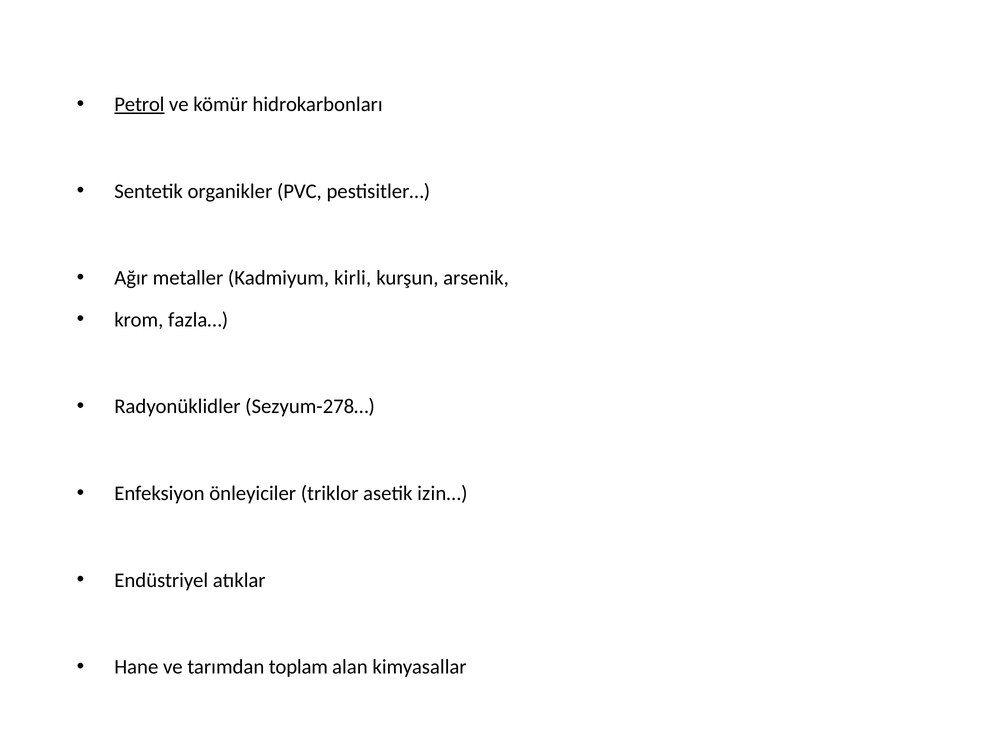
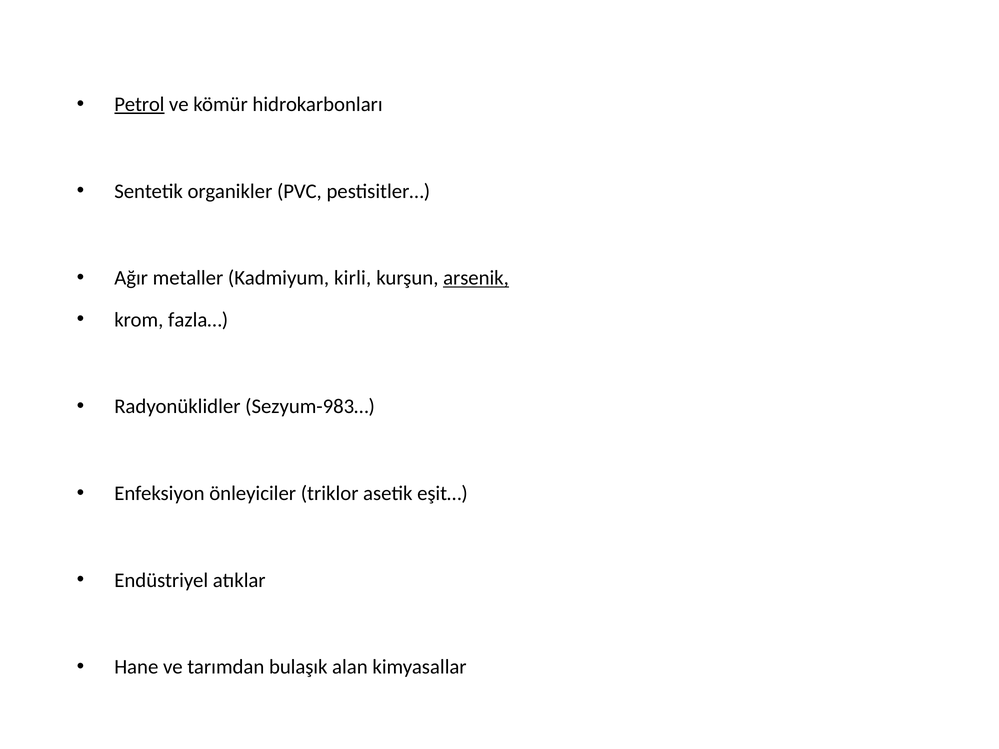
arsenik underline: none -> present
Sezyum-278…: Sezyum-278… -> Sezyum-983…
izin…: izin… -> eşit…
toplam: toplam -> bulaşık
